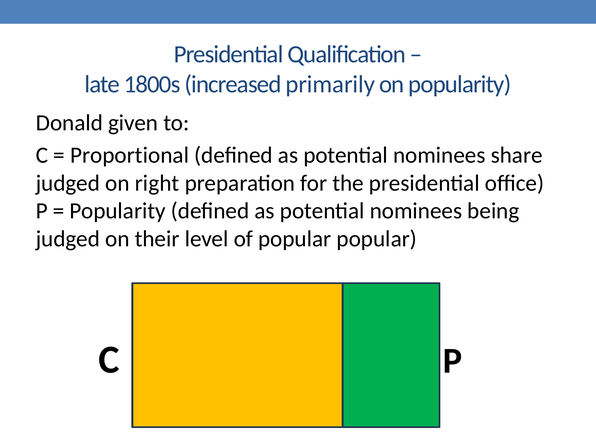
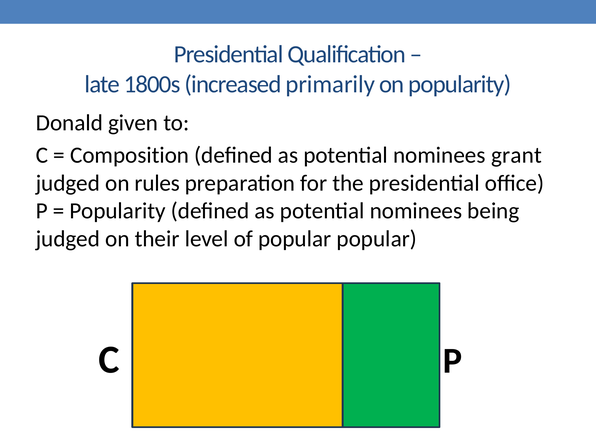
Proportional: Proportional -> Composition
share: share -> grant
right: right -> rules
